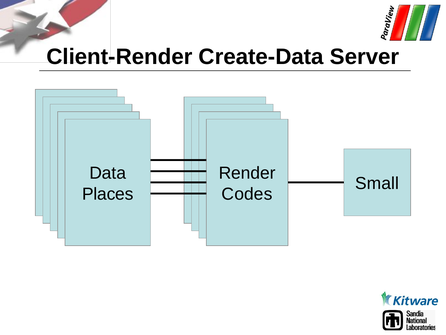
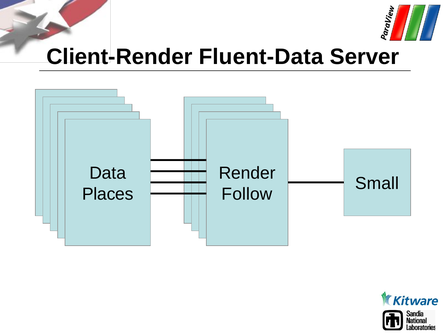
Create-Data: Create-Data -> Fluent-Data
Codes: Codes -> Follow
